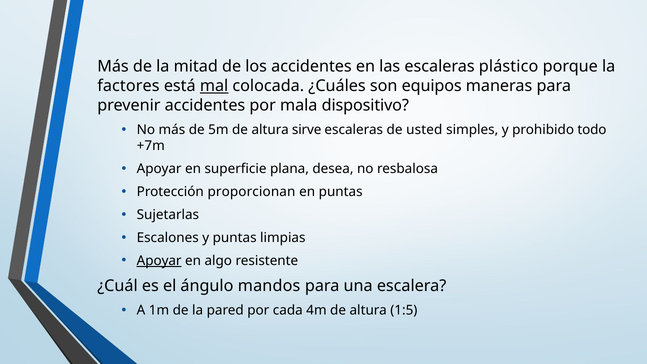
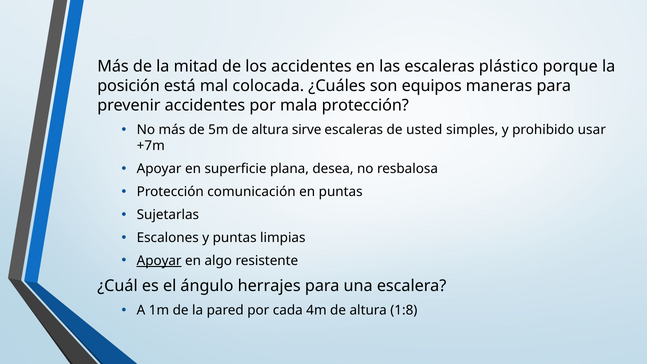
factores: factores -> posición
mal underline: present -> none
mala dispositivo: dispositivo -> protección
todo: todo -> usar
proporcionan: proporcionan -> comunicación
mandos: mandos -> herrajes
1:5: 1:5 -> 1:8
